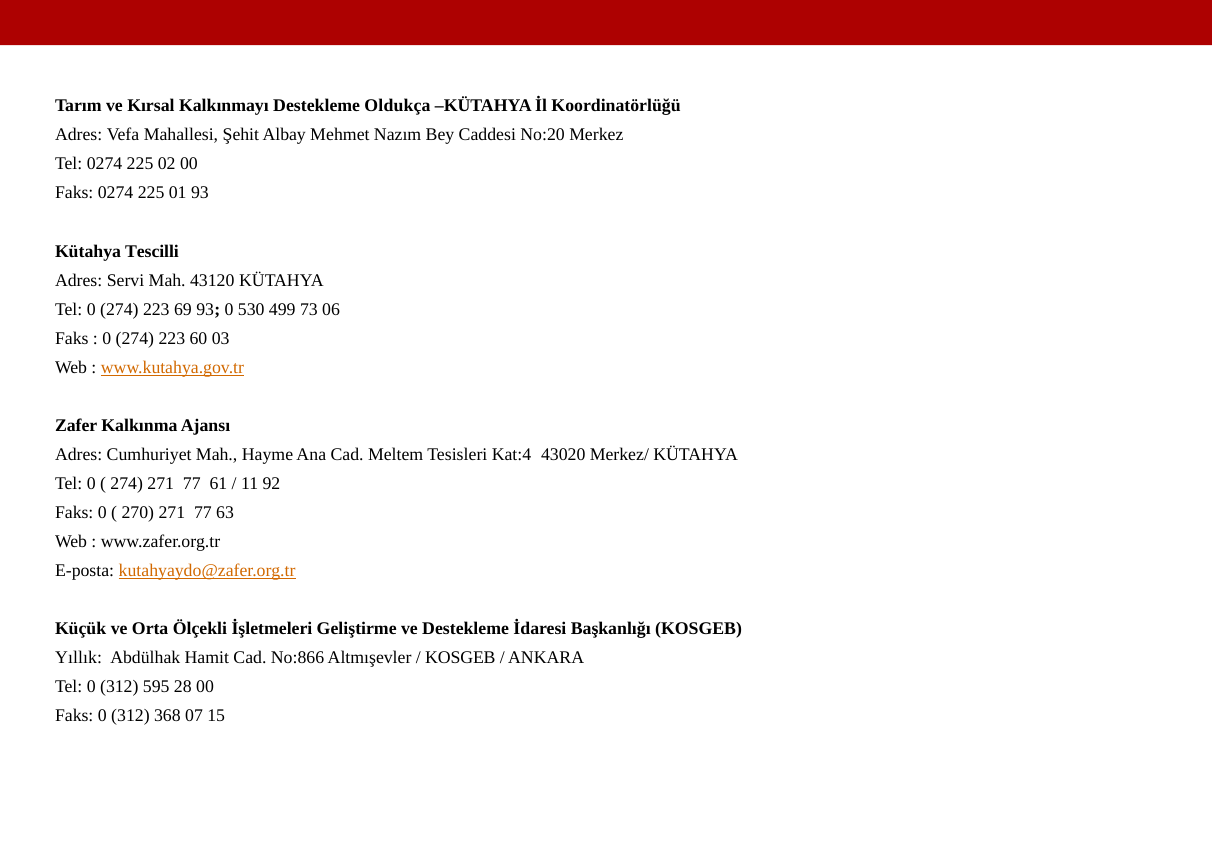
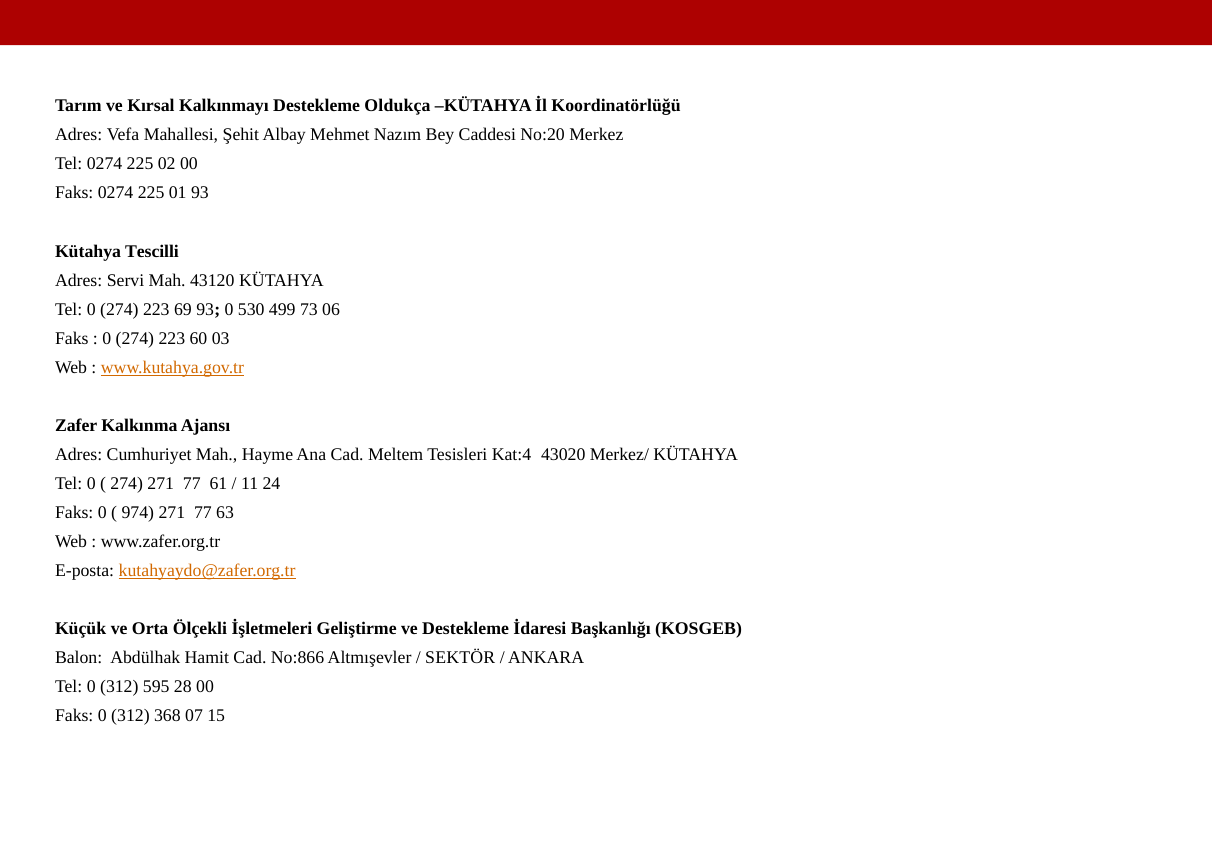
92: 92 -> 24
270: 270 -> 974
Yıllık: Yıllık -> Balon
KOSGEB at (460, 658): KOSGEB -> SEKTÖR
